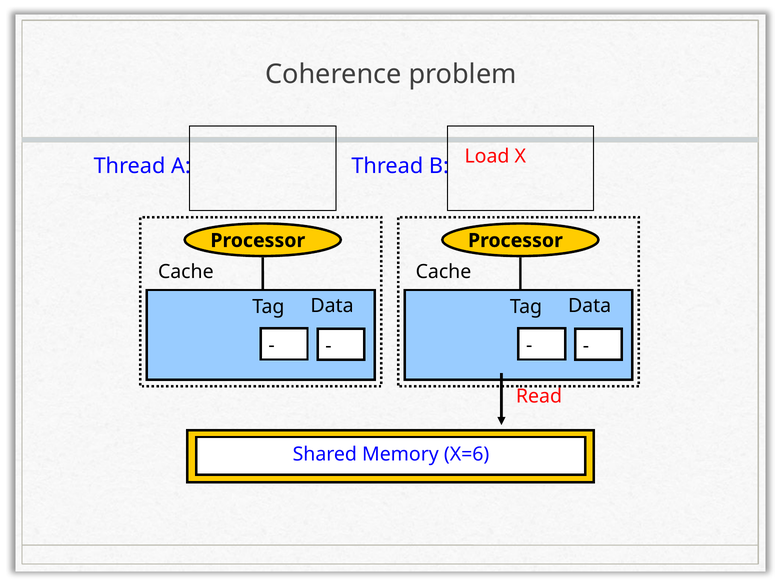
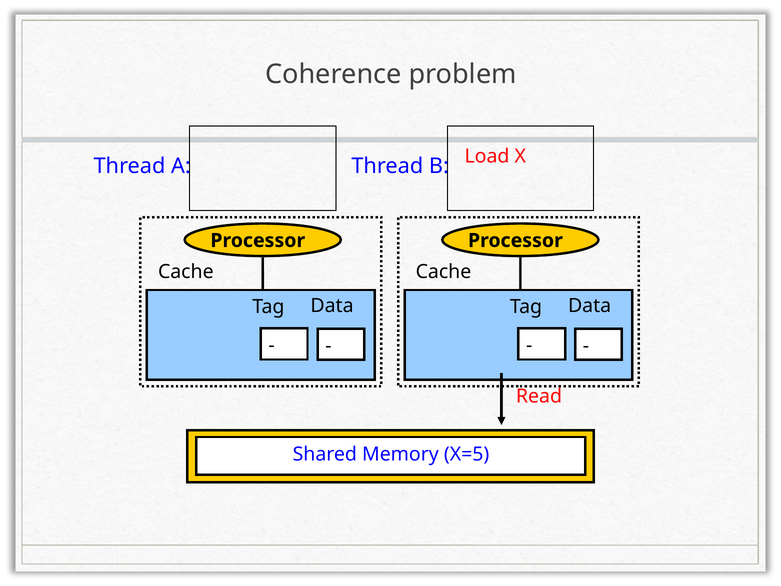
X=6: X=6 -> X=5
